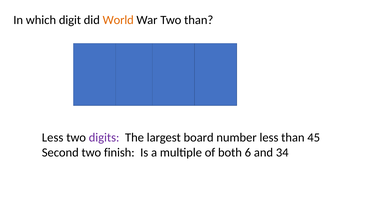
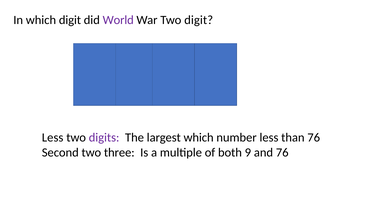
World colour: orange -> purple
Two than: than -> digit
largest board: board -> which
than 45: 45 -> 76
finish: finish -> three
6: 6 -> 9
and 34: 34 -> 76
